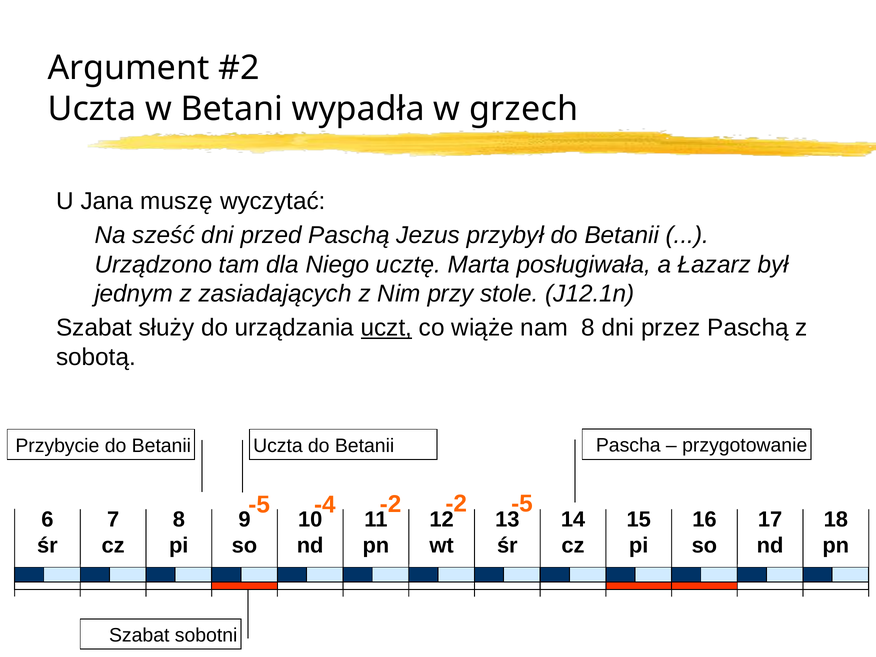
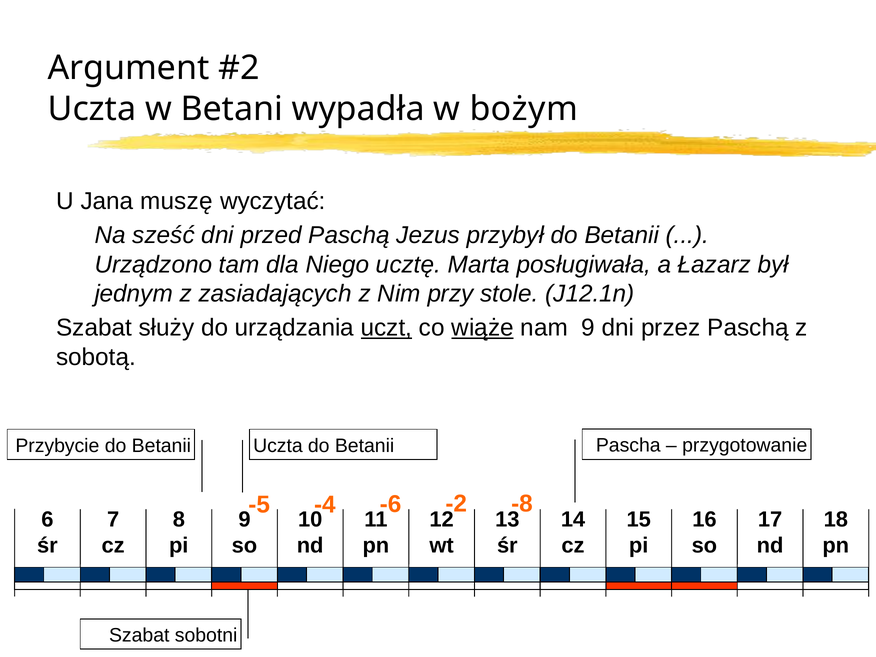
grzech: grzech -> bożym
wiąże underline: none -> present
nam 8: 8 -> 9
-5 at (522, 504): -5 -> -8
-2 at (391, 504): -2 -> -6
